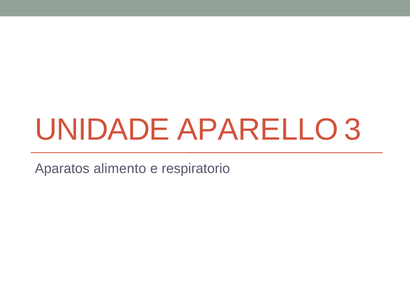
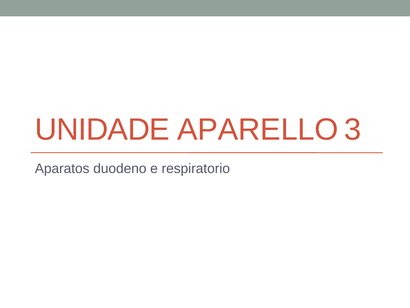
alimento: alimento -> duodeno
